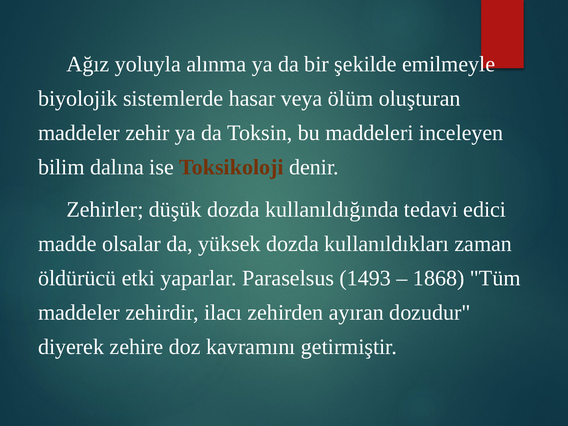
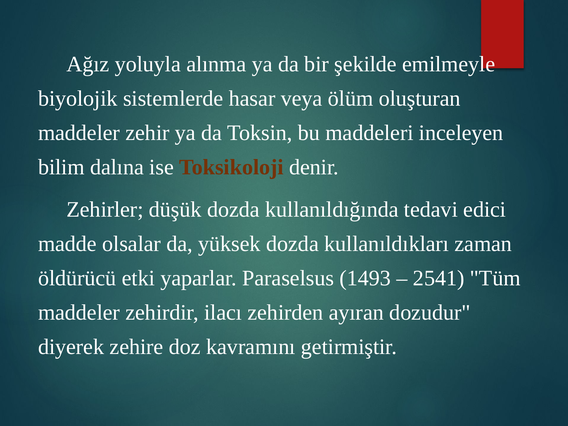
1868: 1868 -> 2541
